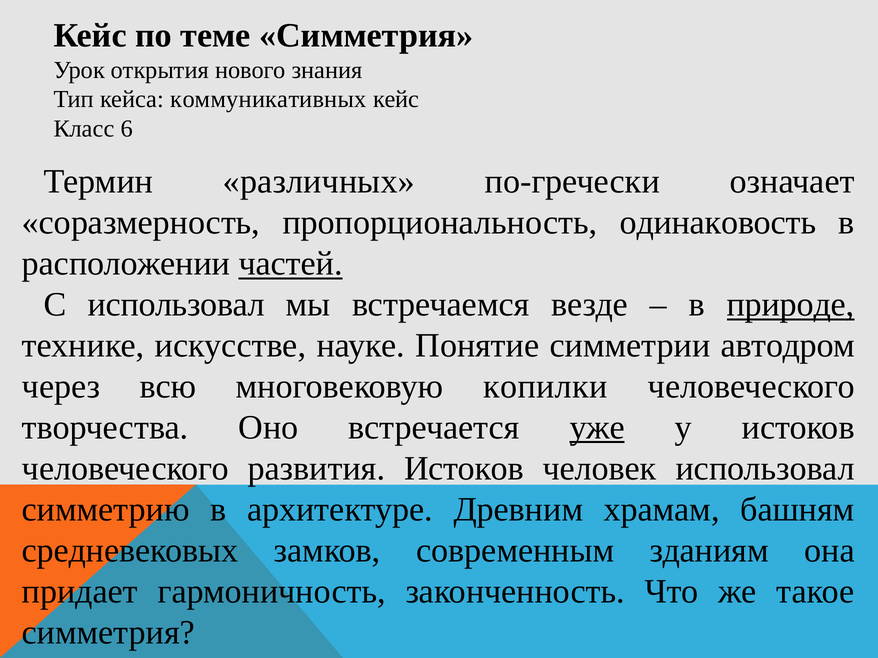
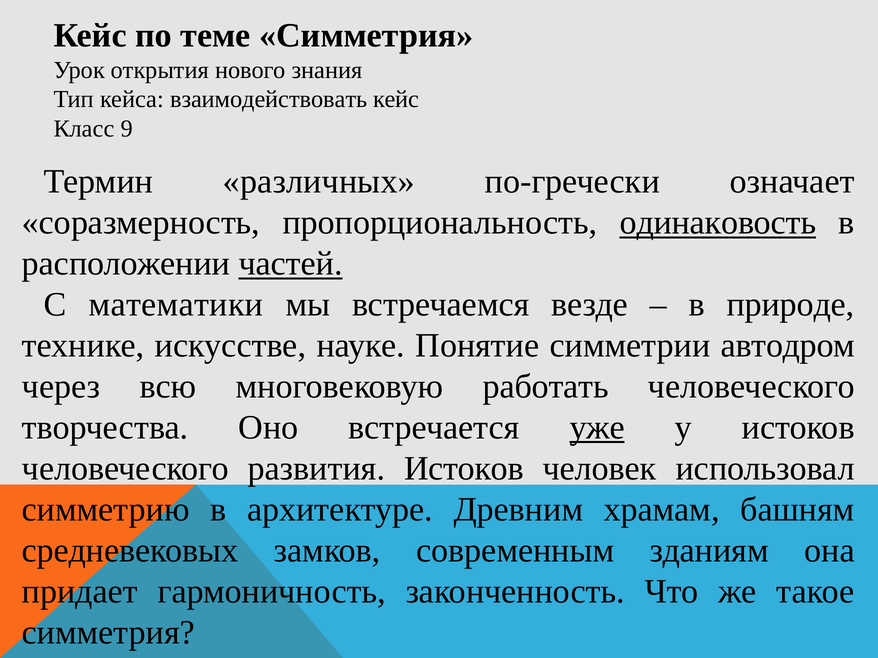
коммуникативных: коммуникативных -> взаимодействовать
6: 6 -> 9
одинаковость underline: none -> present
С использовал: использовал -> математики
природе underline: present -> none
копилки: копилки -> работать
